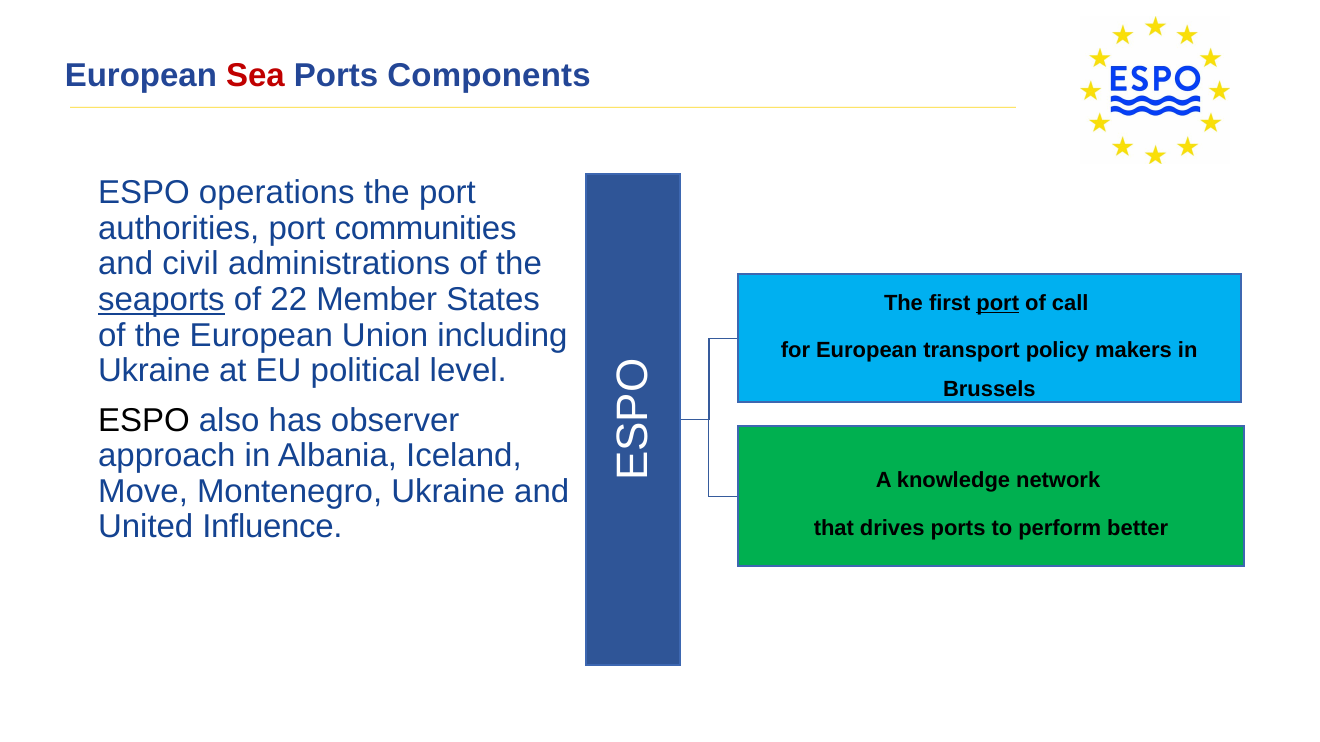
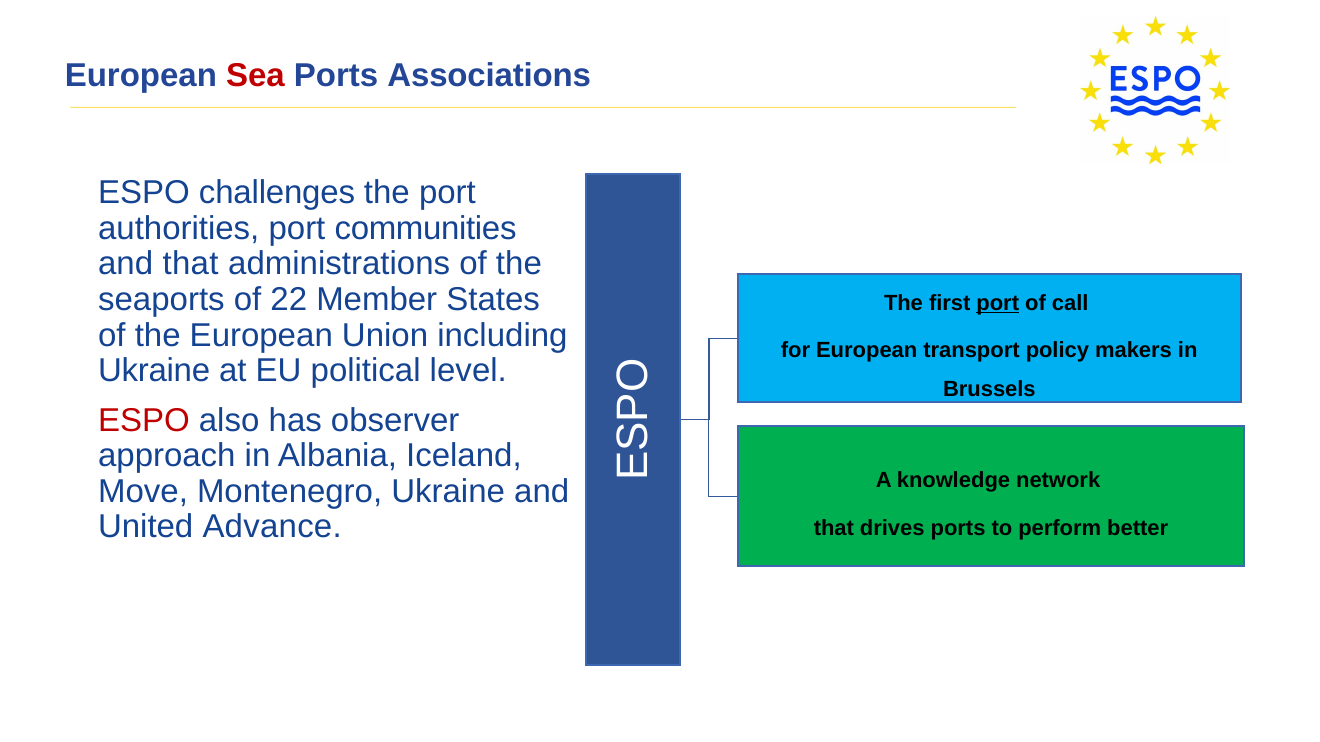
Components: Components -> Associations
operations: operations -> challenges
and civil: civil -> that
seaports underline: present -> none
ESPO at (144, 420) colour: black -> red
Influence: Influence -> Advance
